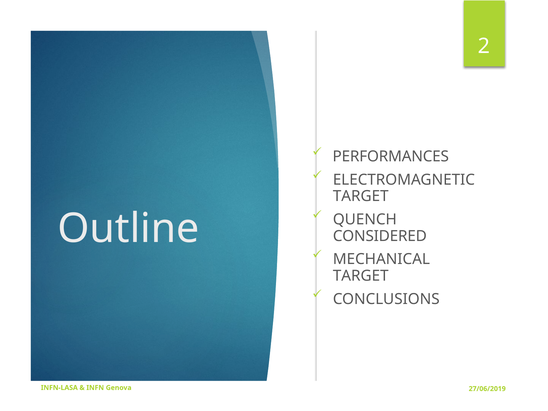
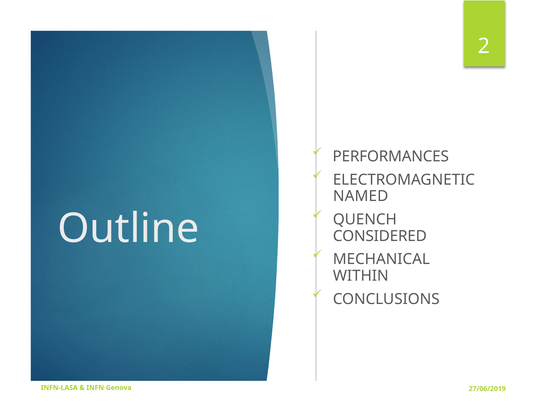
TARGET at (361, 196): TARGET -> NAMED
TARGET at (361, 276): TARGET -> WITHIN
